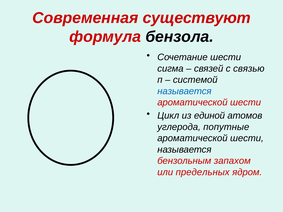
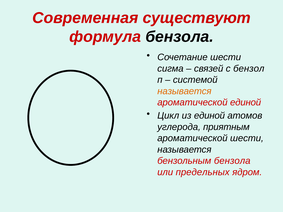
связью: связью -> бензол
называется at (184, 91) colour: blue -> orange
шести at (246, 103): шести -> единой
попутные: попутные -> приятным
бензольным запахом: запахом -> бензола
